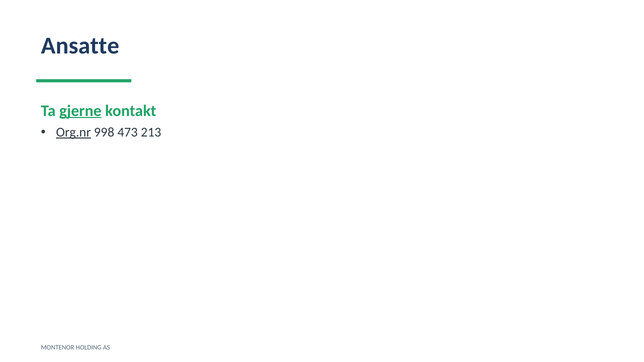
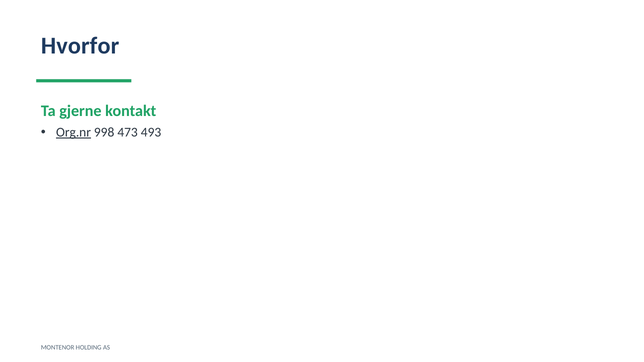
Ansatte: Ansatte -> Hvorfor
gjerne underline: present -> none
213: 213 -> 493
